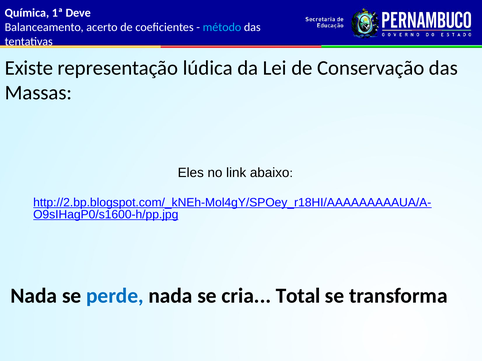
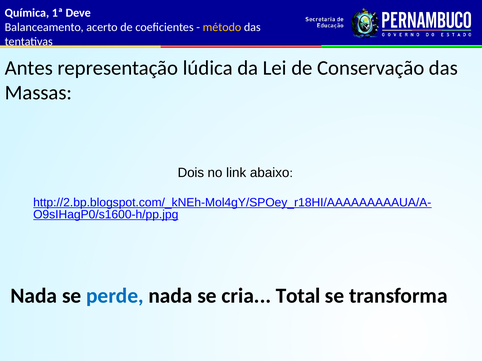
método colour: light blue -> yellow
Existe: Existe -> Antes
Eles: Eles -> Dois
